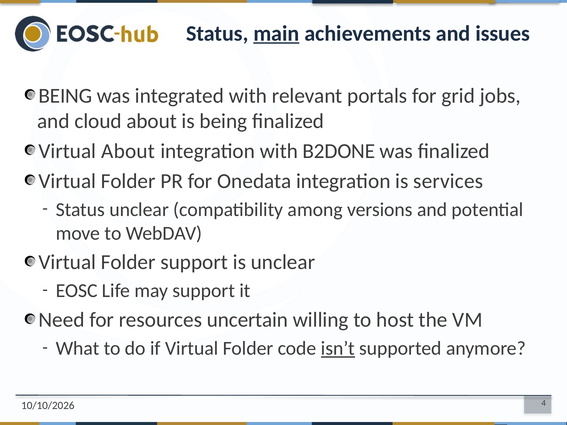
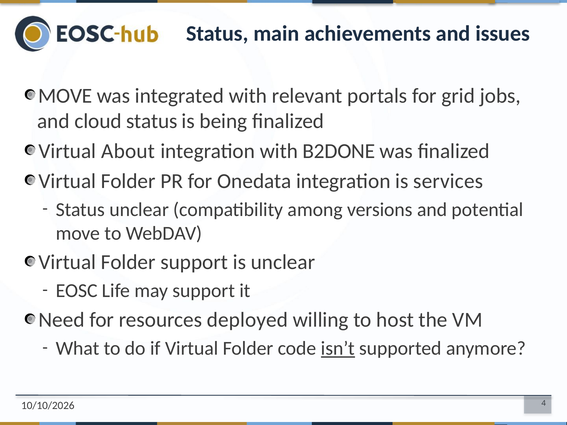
main underline: present -> none
BEING at (65, 96): BEING -> MOVE
cloud about: about -> status
uncertain: uncertain -> deployed
